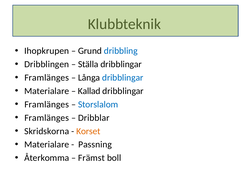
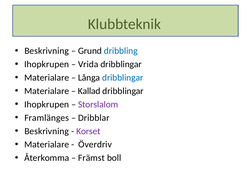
Ihopkrupen at (47, 51): Ihopkrupen -> Beskrivning
Dribblingen at (47, 65): Dribblingen -> Ihopkrupen
Ställa: Ställa -> Vrida
Framlänges at (47, 78): Framlänges -> Materialare
Framlänges at (47, 105): Framlänges -> Ihopkrupen
Storslalom colour: blue -> purple
Skridskorna at (47, 132): Skridskorna -> Beskrivning
Korset colour: orange -> purple
Passning: Passning -> Överdriv
